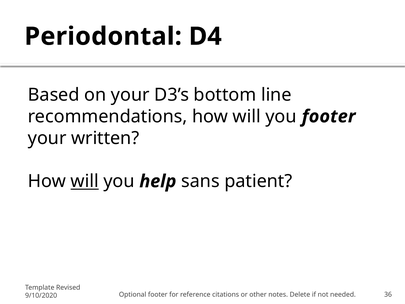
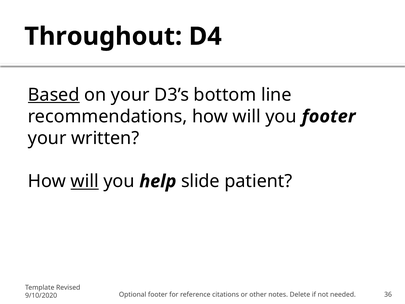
Periodontal: Periodontal -> Throughout
Based underline: none -> present
sans: sans -> slide
